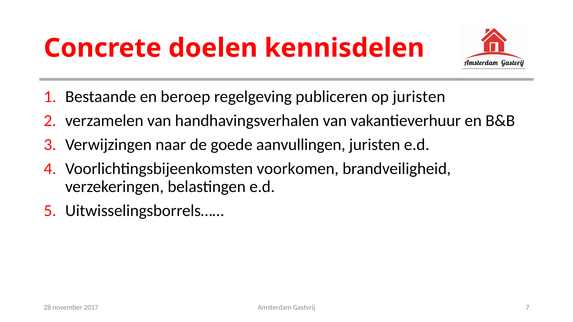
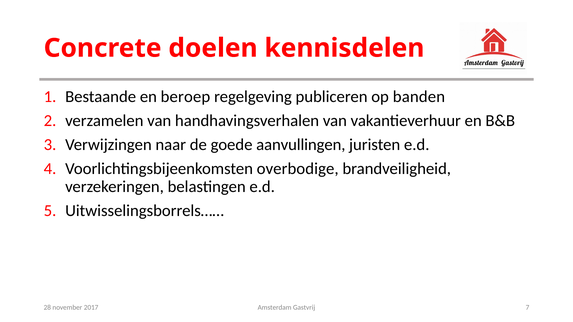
op juristen: juristen -> banden
voorkomen: voorkomen -> overbodige
